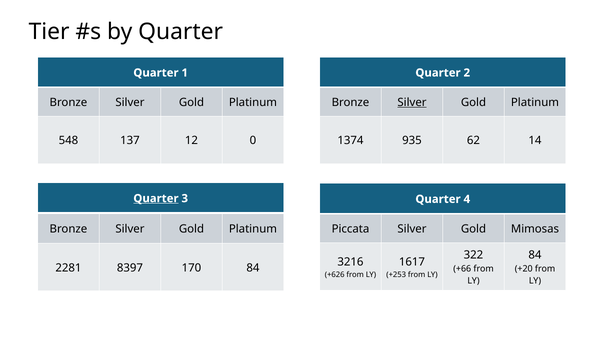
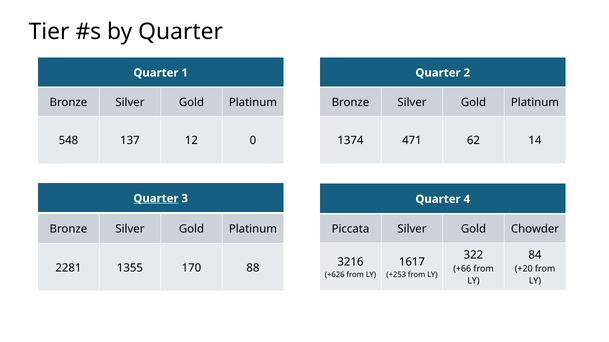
Silver at (412, 103) underline: present -> none
935: 935 -> 471
Mimosas: Mimosas -> Chowder
8397: 8397 -> 1355
170 84: 84 -> 88
